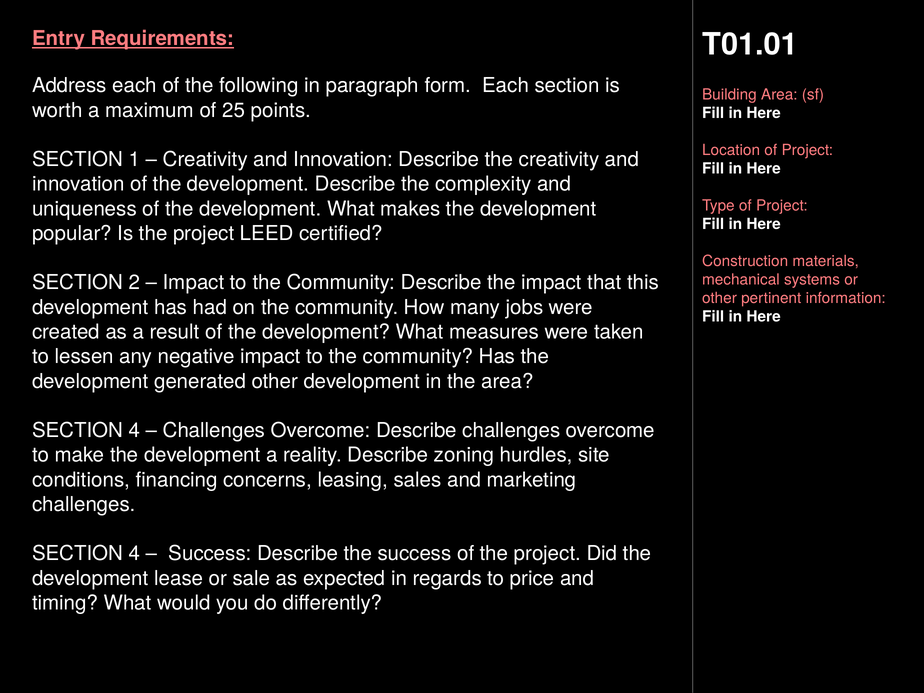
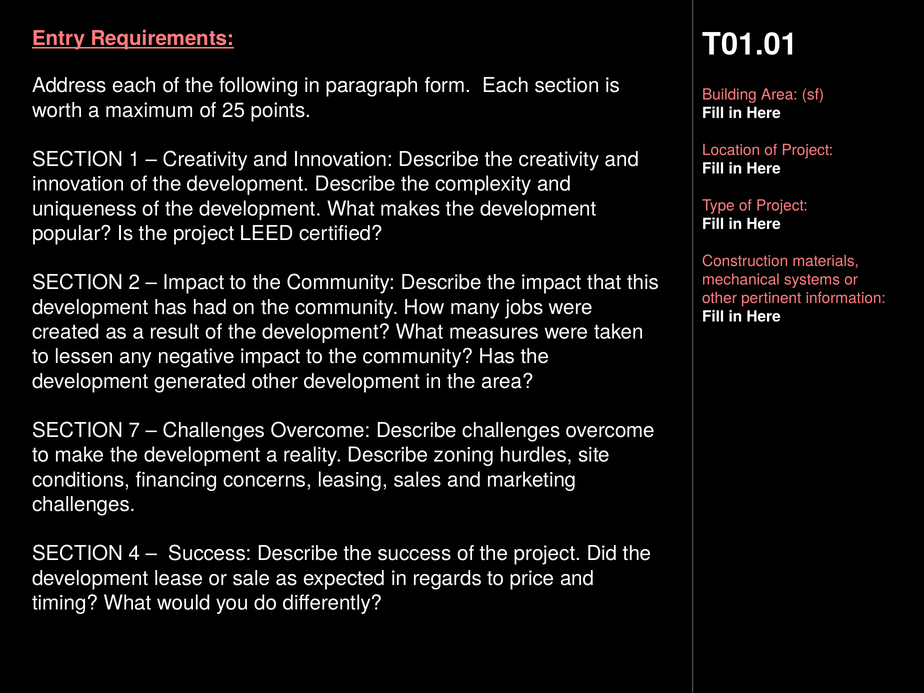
4 at (134, 430): 4 -> 7
